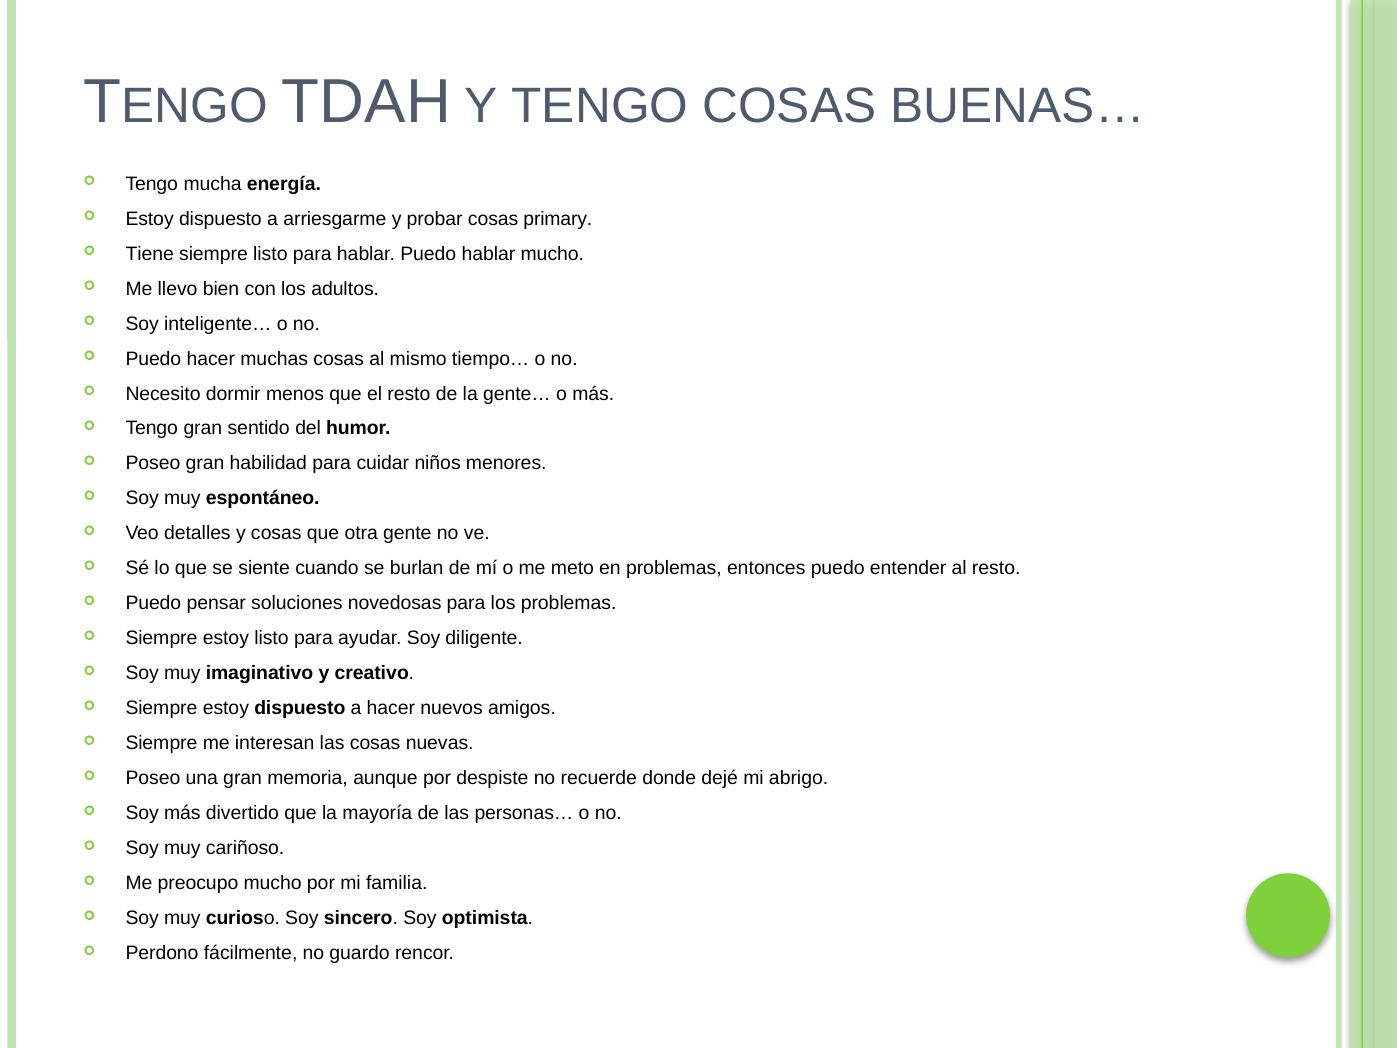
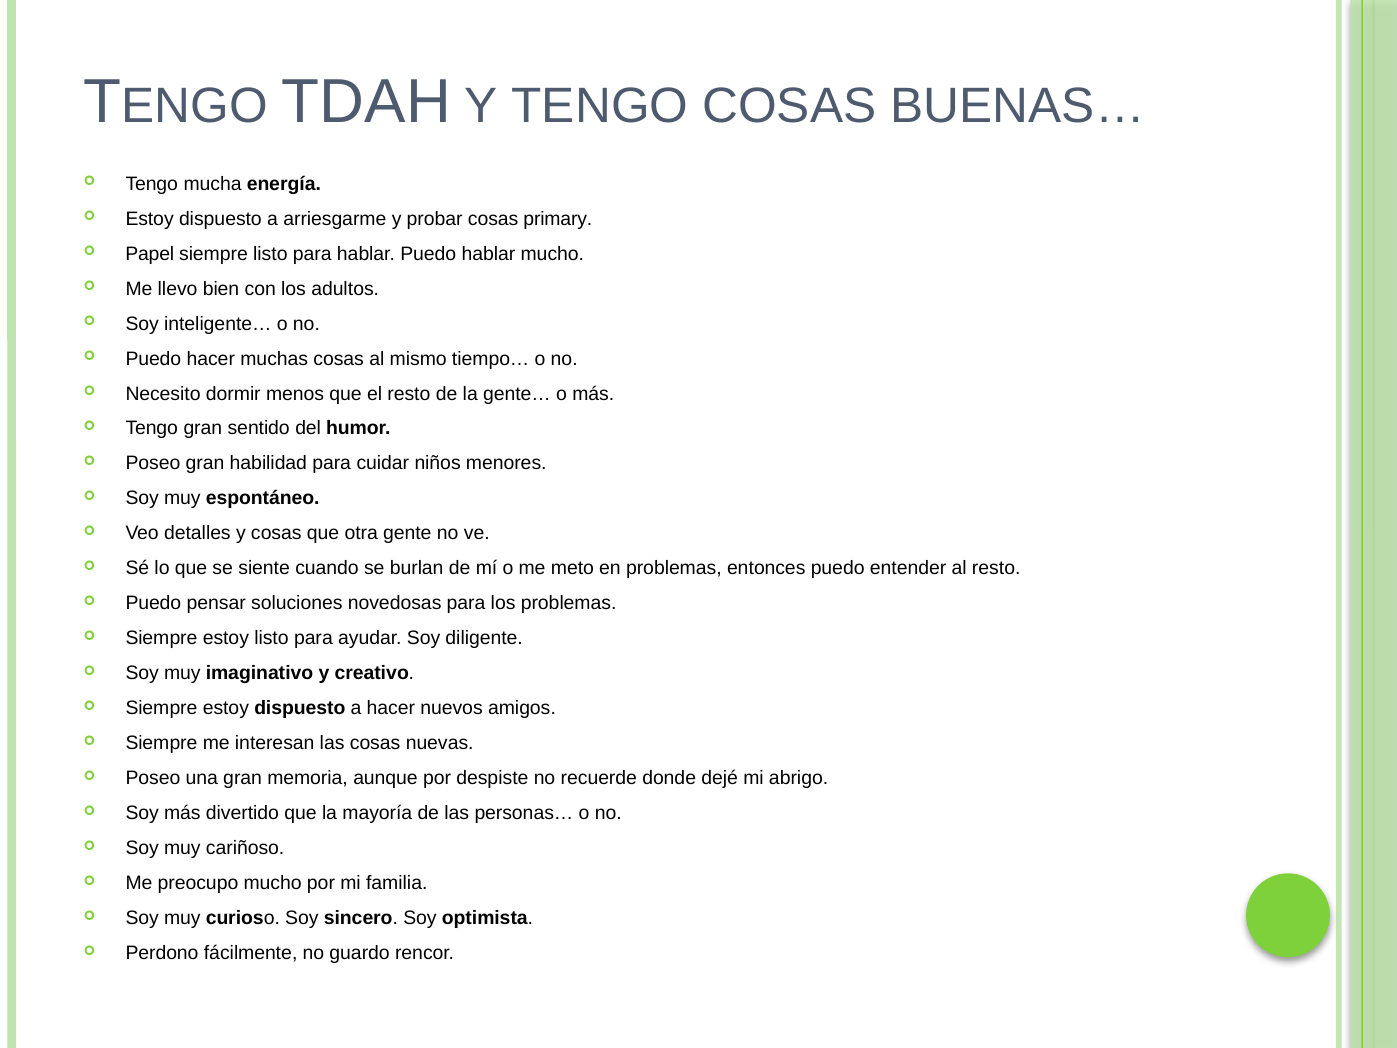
Tiene: Tiene -> Papel
